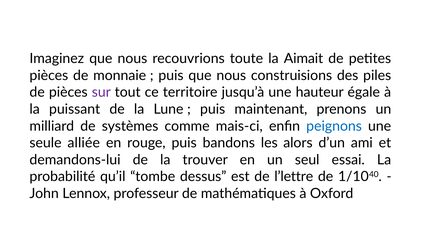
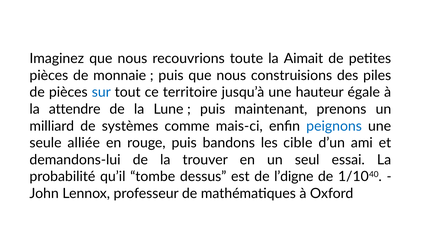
sur colour: purple -> blue
puissant: puissant -> attendre
alors: alors -> cible
l’lettre: l’lettre -> l’digne
